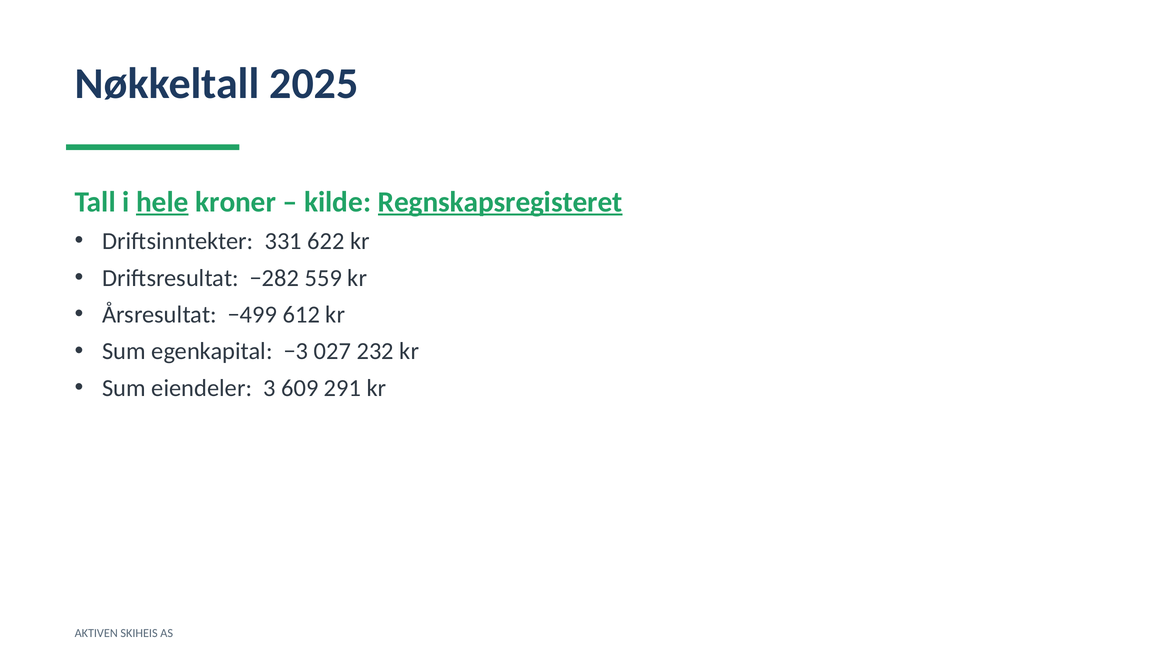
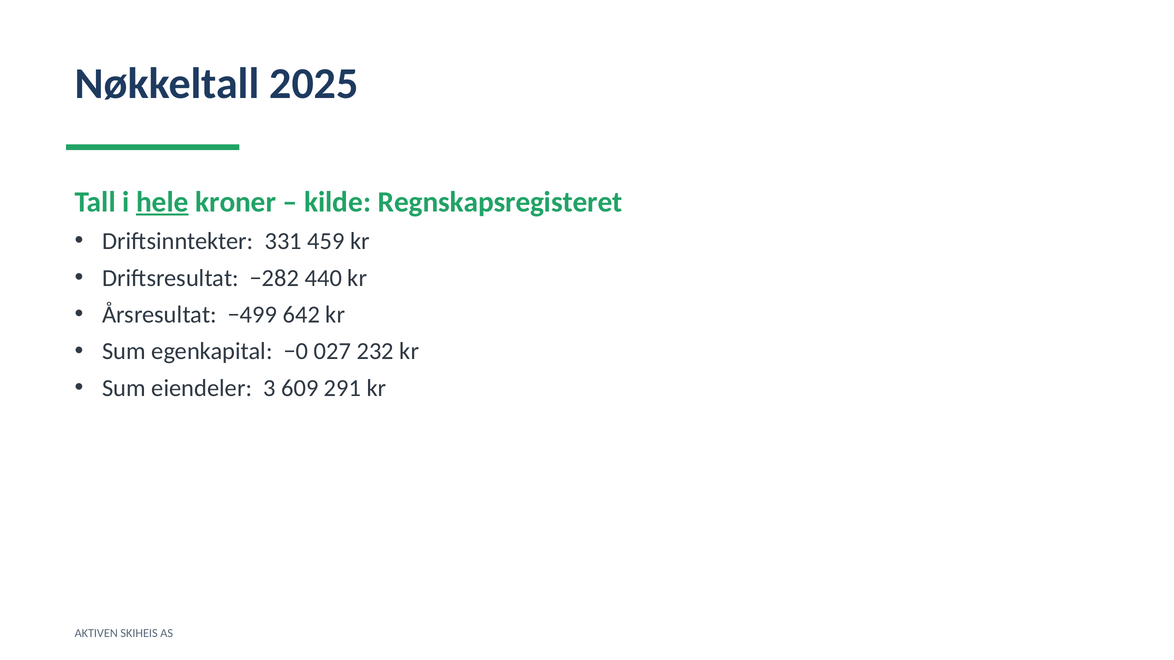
Regnskapsregisteret underline: present -> none
622: 622 -> 459
559: 559 -> 440
612: 612 -> 642
−3: −3 -> −0
